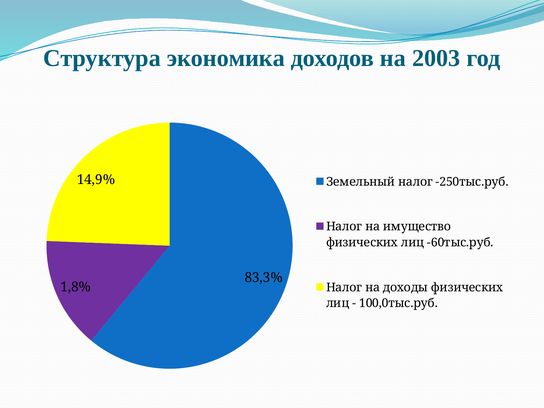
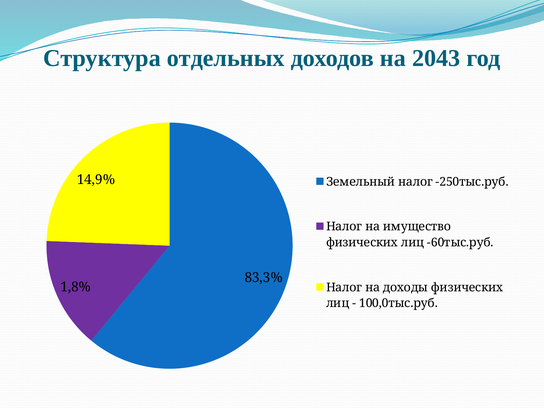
экономика: экономика -> отдельных
2003: 2003 -> 2043
